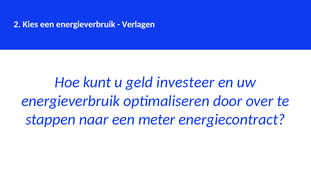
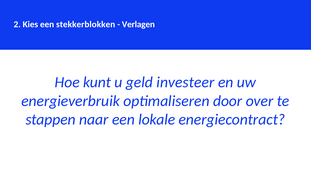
een energieverbruik: energieverbruik -> stekkerblokken
meter: meter -> lokale
